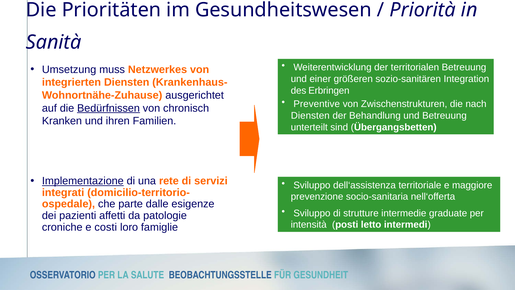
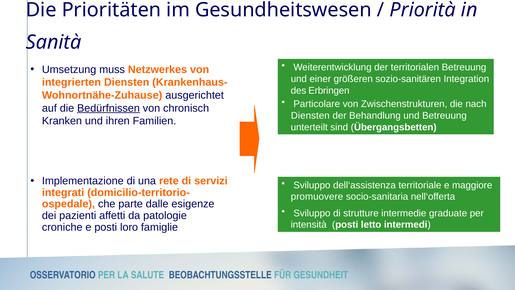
Preventive: Preventive -> Particolare
Implementazione underline: present -> none
prevenzione: prevenzione -> promuovere
e costi: costi -> posti
